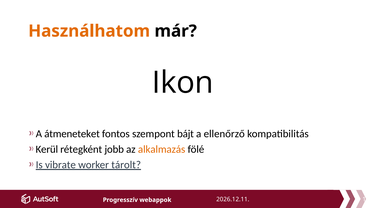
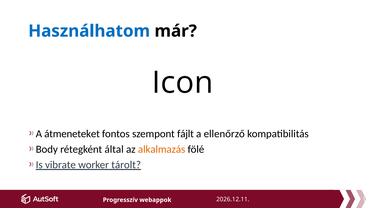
Használhatom colour: orange -> blue
Ikon: Ikon -> Icon
bájt: bájt -> fájlt
Kerül: Kerül -> Body
jobb: jobb -> által
